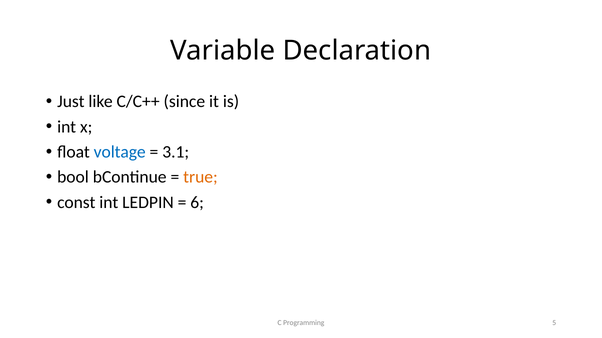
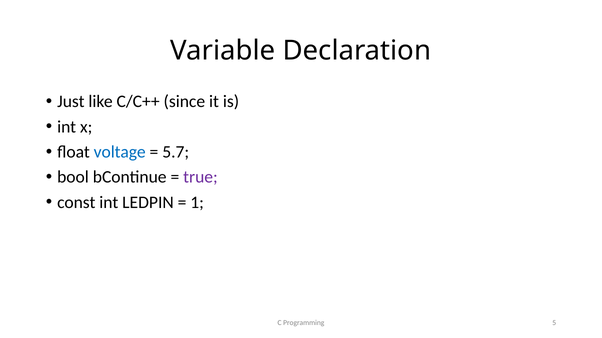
3.1: 3.1 -> 5.7
true colour: orange -> purple
6: 6 -> 1
